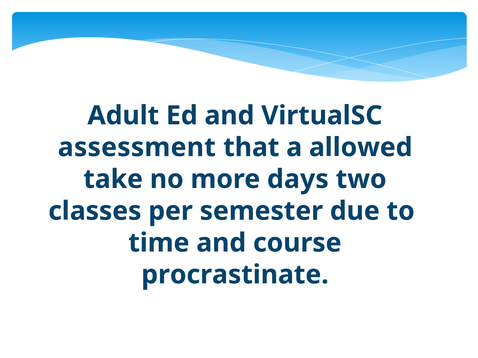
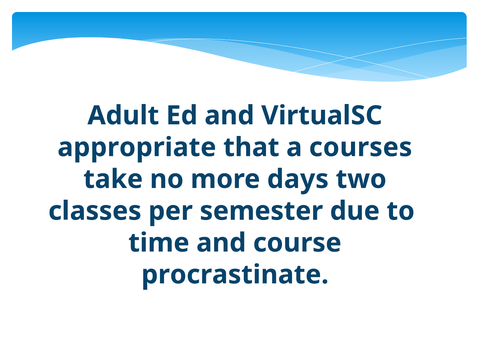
assessment: assessment -> appropriate
allowed: allowed -> courses
